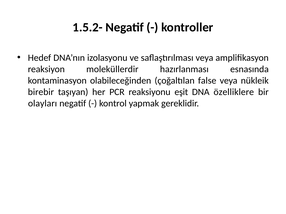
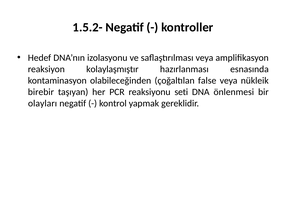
moleküllerdir: moleküllerdir -> kolaylaşmıştır
eşit: eşit -> seti
özelliklere: özelliklere -> önlenmesi
